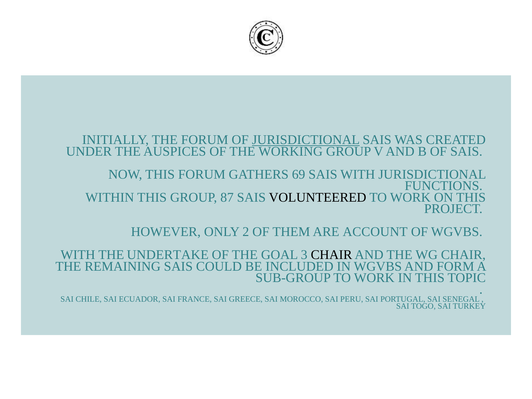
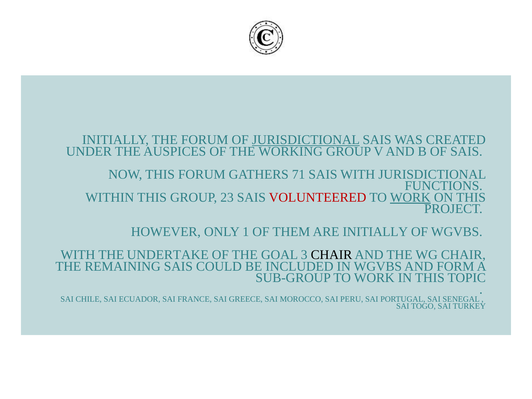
69: 69 -> 71
87: 87 -> 23
VOLUNTEERED colour: black -> red
WORK at (410, 197) underline: none -> present
2: 2 -> 1
ARE ACCOUNT: ACCOUNT -> INITIALLY
